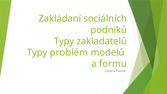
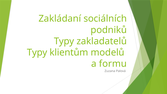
problém: problém -> klientům
